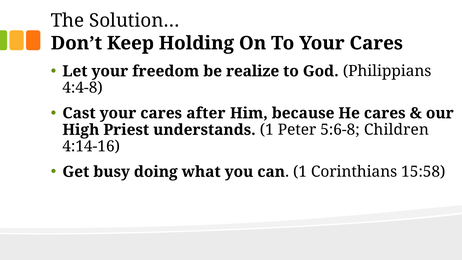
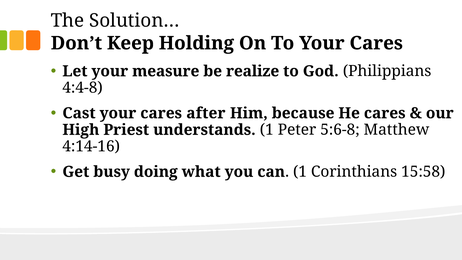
freedom: freedom -> measure
Children: Children -> Matthew
